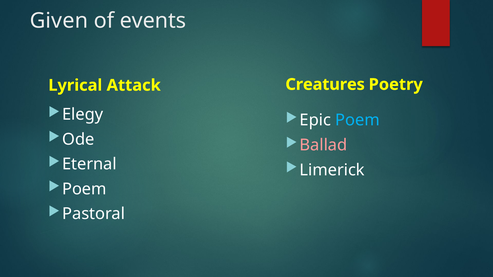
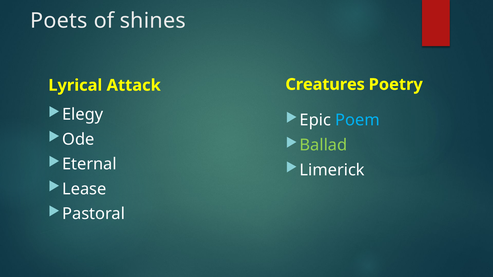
Given: Given -> Poets
events: events -> shines
Ballad colour: pink -> light green
Poem at (84, 189): Poem -> Lease
